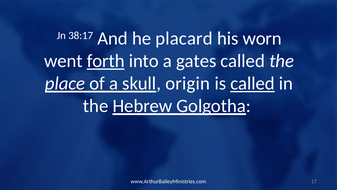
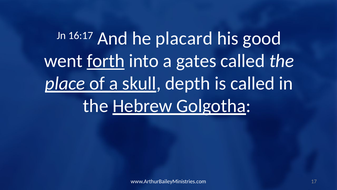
38:17: 38:17 -> 16:17
worn: worn -> good
origin: origin -> depth
called at (253, 83) underline: present -> none
